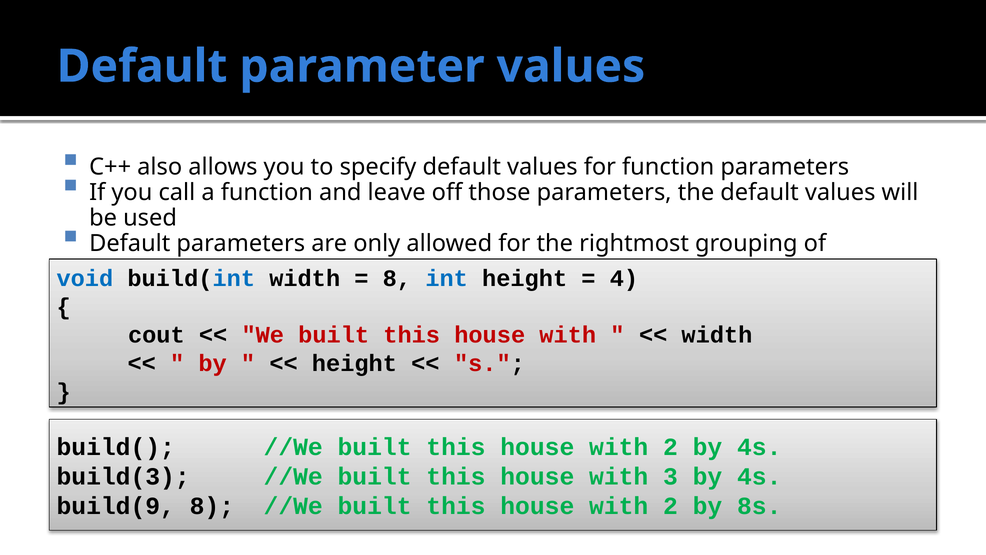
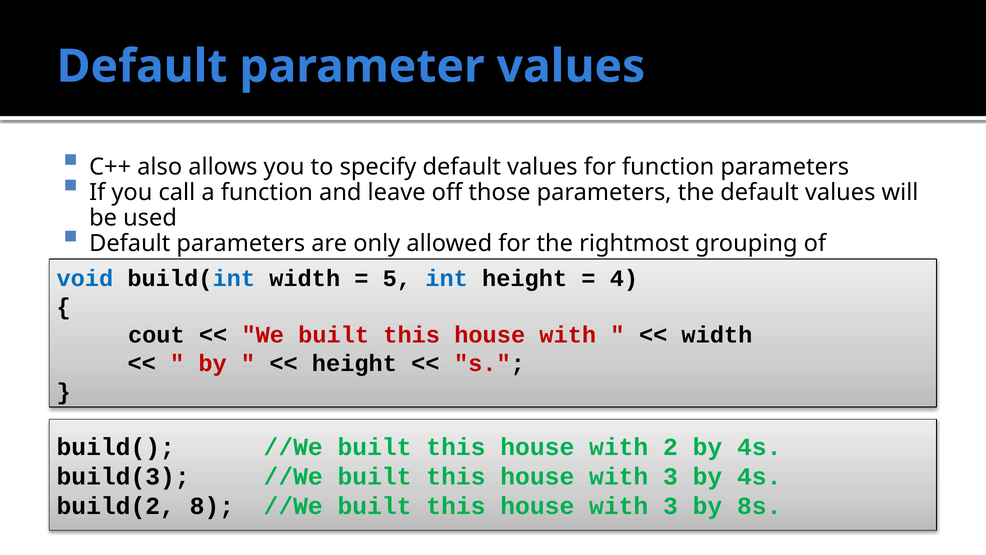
8 at (397, 278): 8 -> 5
build(9: build(9 -> build(2
2 at (670, 506): 2 -> 3
